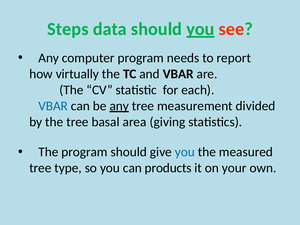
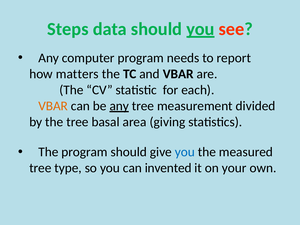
virtually: virtually -> matters
VBAR at (53, 106) colour: blue -> orange
products: products -> invented
